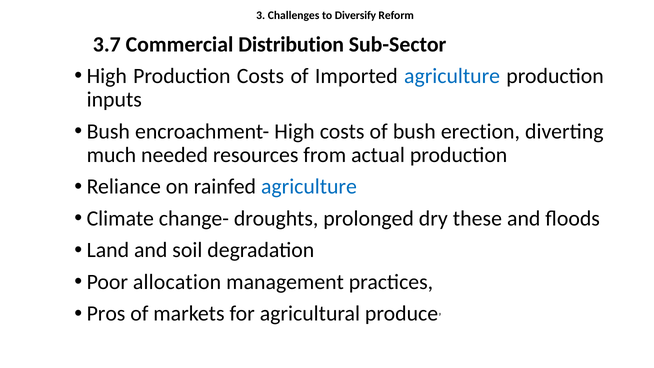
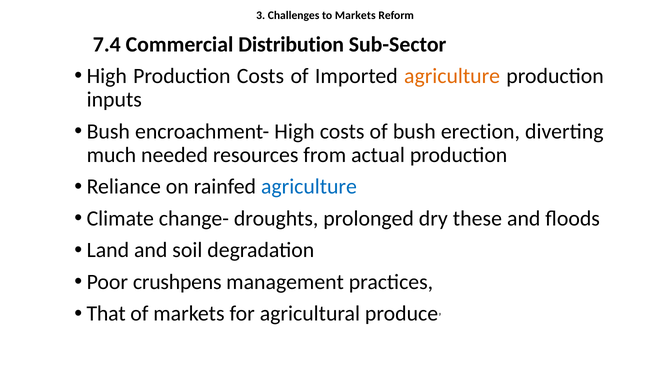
to Diversify: Diversify -> Markets
3.7: 3.7 -> 7.4
agriculture at (452, 76) colour: blue -> orange
allocation: allocation -> crushpens
Pros: Pros -> That
